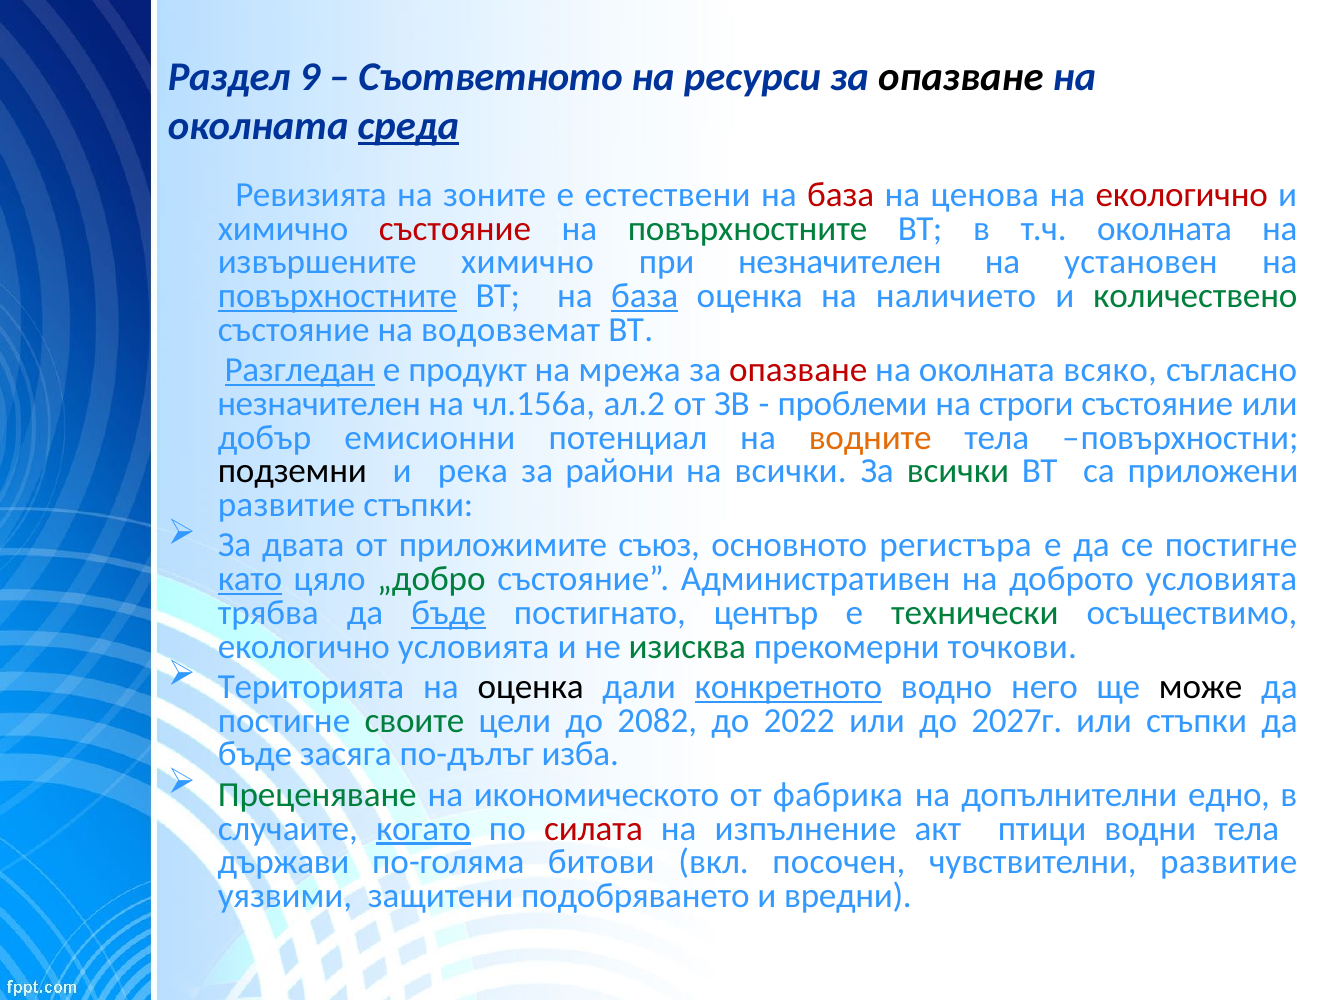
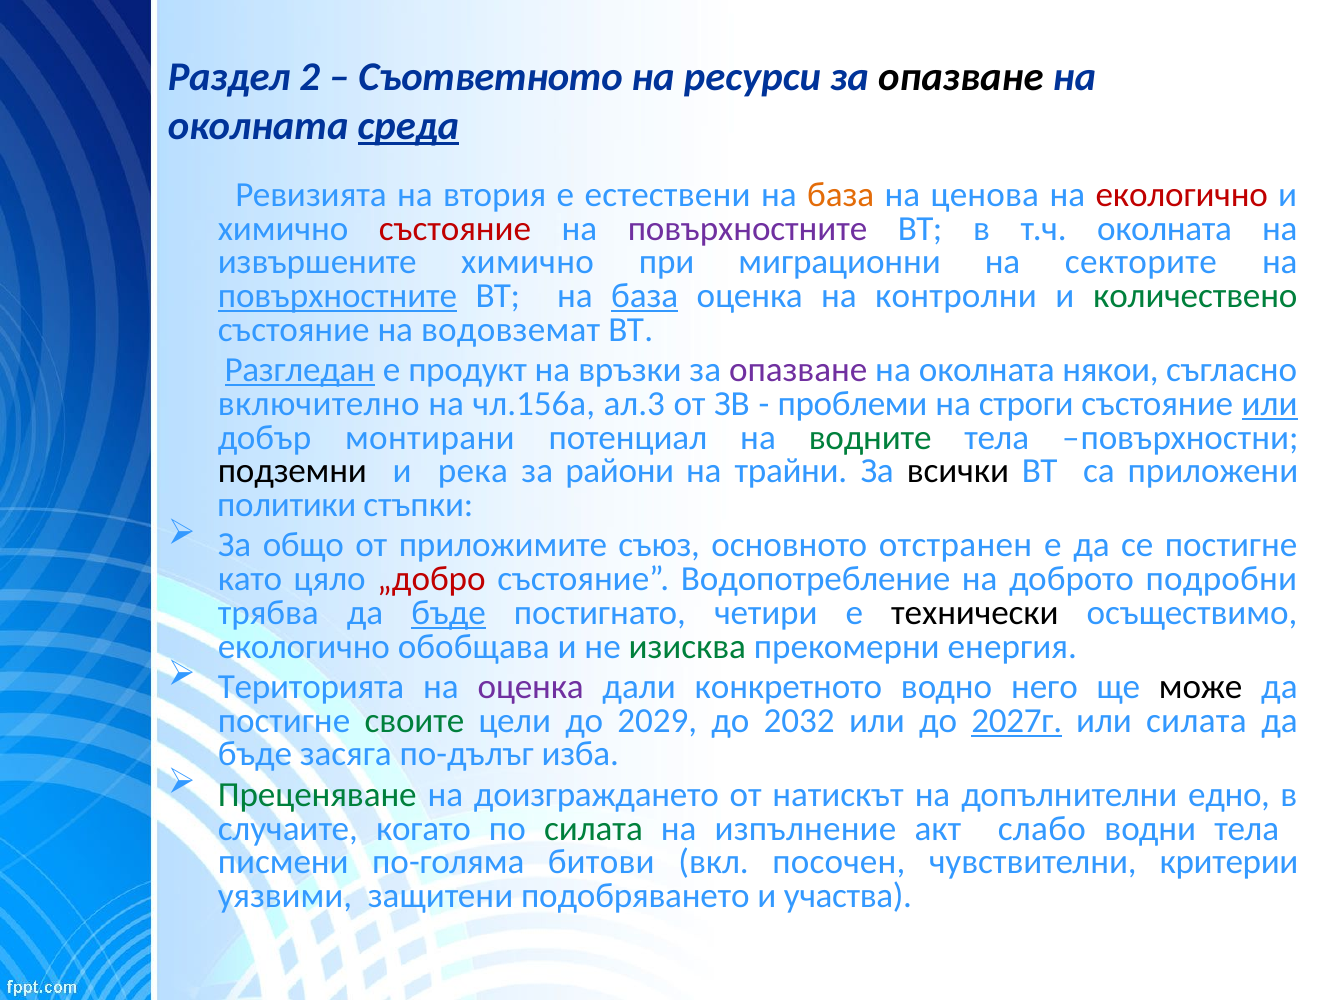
9: 9 -> 2
зоните: зоните -> втория
база at (841, 195) colour: red -> orange
повърхностните at (748, 228) colour: green -> purple
при незначителен: незначителен -> миграционни
установен: установен -> секторите
наличието: наличието -> контролни
мрежа: мрежа -> връзки
опазване at (798, 370) colour: red -> purple
всяко: всяко -> някои
незначителен at (319, 404): незначителен -> включително
ал.2: ал.2 -> ал.3
или at (1270, 404) underline: none -> present
емисионни: емисионни -> монтирани
водните colour: orange -> green
на всички: всички -> трайни
всички at (958, 471) colour: green -> black
развитие at (287, 505): развитие -> политики
двата: двата -> общо
регистъра: регистъра -> отстранен
като underline: present -> none
„добро colour: green -> red
Административен: Административен -> Водопотребление
доброто условията: условията -> подробни
център: център -> четири
технически colour: green -> black
екологично условията: условията -> обобщава
точкови: точкови -> енергия
оценка at (531, 687) colour: black -> purple
конкретното underline: present -> none
2082: 2082 -> 2029
2022: 2022 -> 2032
2027г underline: none -> present
или стъпки: стъпки -> силата
икономическото: икономическото -> доизграждането
фабрика: фабрика -> натискът
когато underline: present -> none
силата at (593, 828) colour: red -> green
птици: птици -> слабо
държави: държави -> писмени
чувствителни развитие: развитие -> критерии
вредни: вредни -> участва
